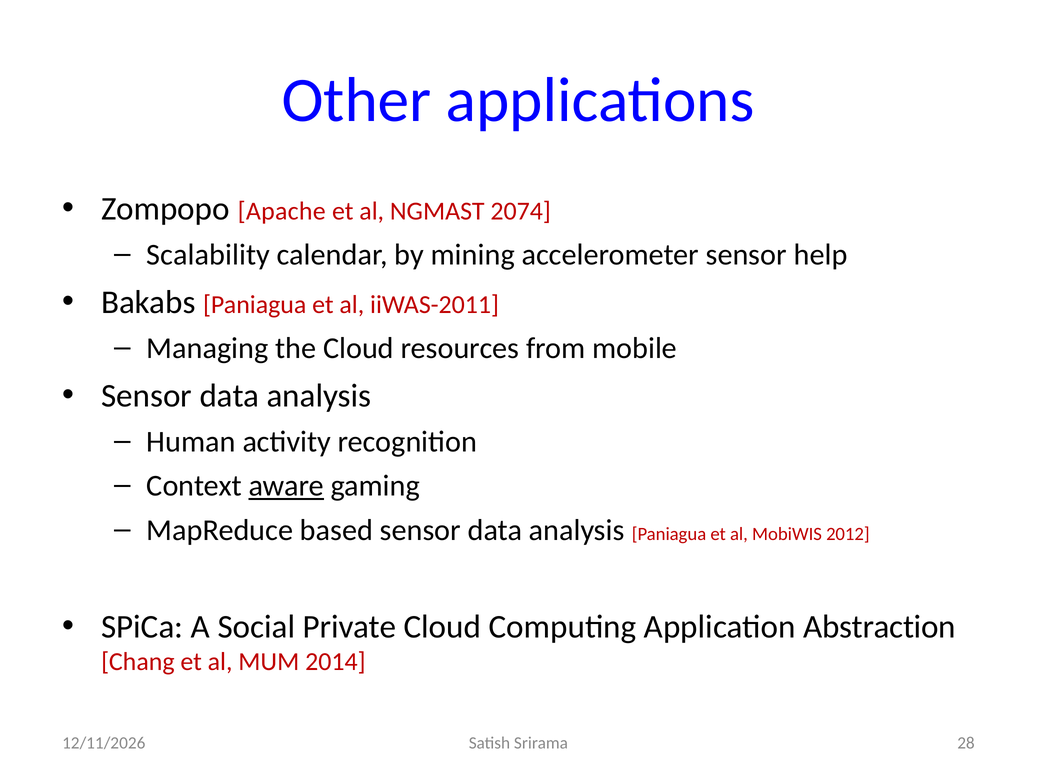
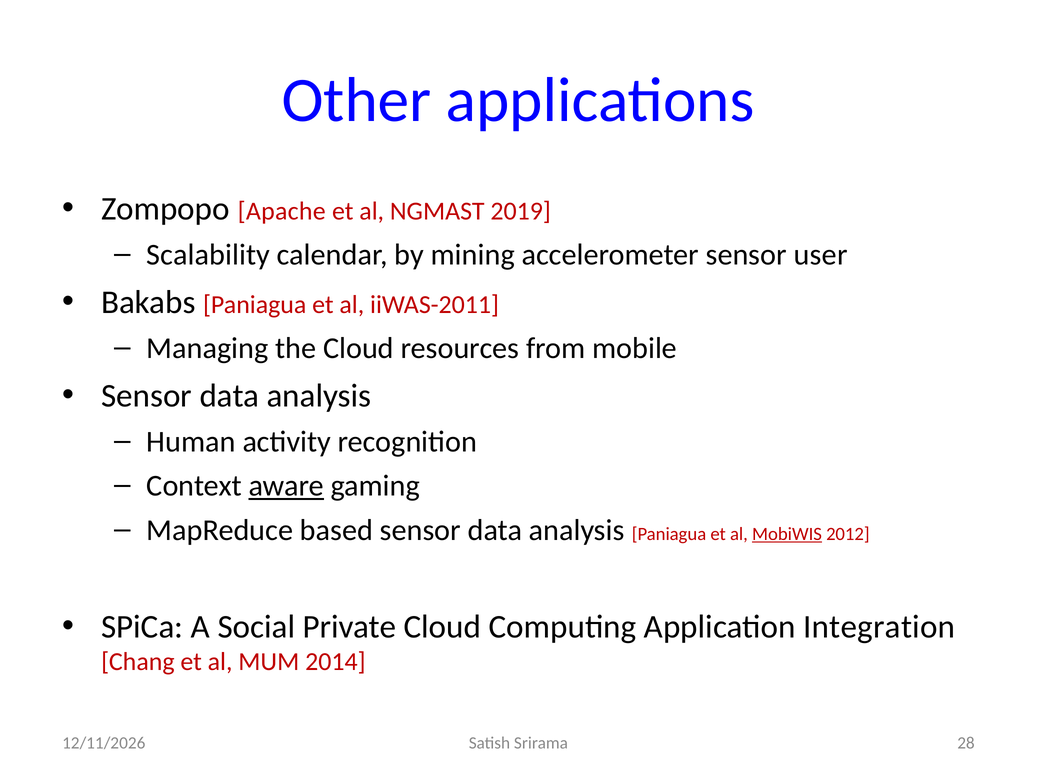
2074: 2074 -> 2019
help: help -> user
MobiWIS underline: none -> present
Abstraction: Abstraction -> Integration
